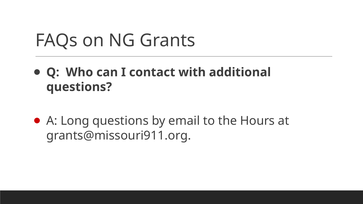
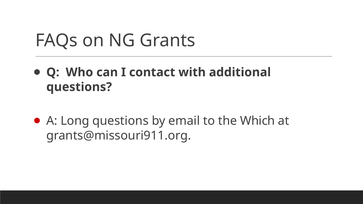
Hours: Hours -> Which
